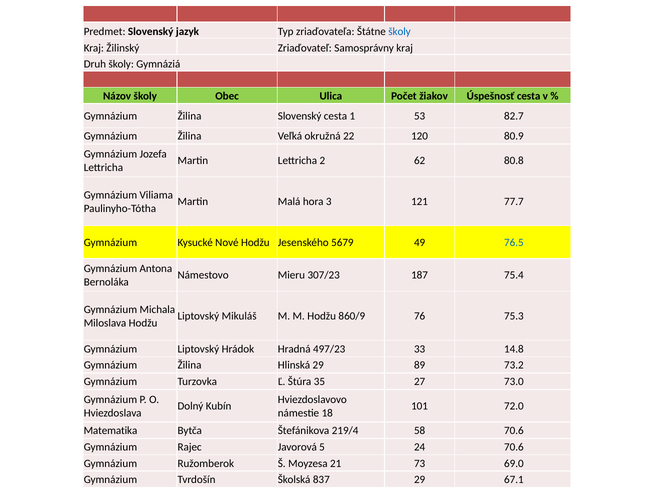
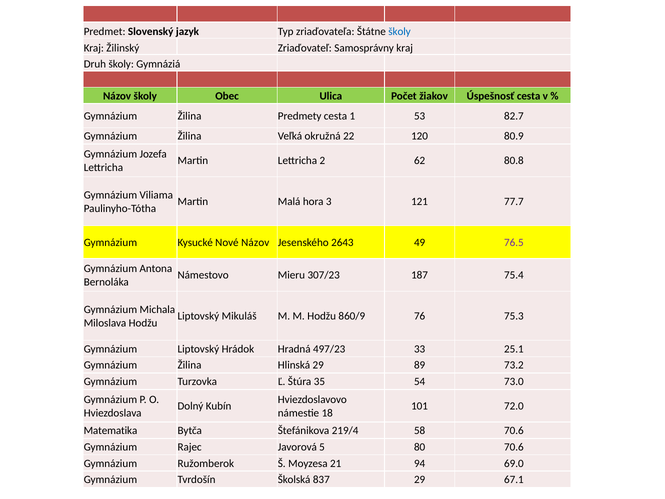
Žilina Slovenský: Slovenský -> Predmety
Nové Hodžu: Hodžu -> Názov
5679: 5679 -> 2643
76.5 colour: blue -> purple
14.8: 14.8 -> 25.1
27: 27 -> 54
24: 24 -> 80
73: 73 -> 94
